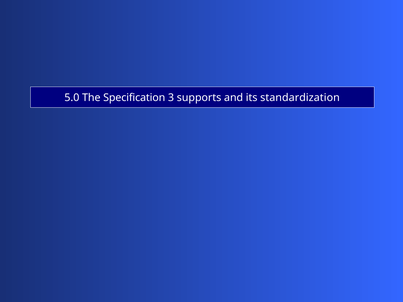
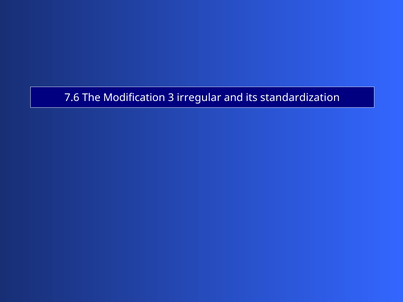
5.0: 5.0 -> 7.6
Specification: Specification -> Modification
supports: supports -> irregular
